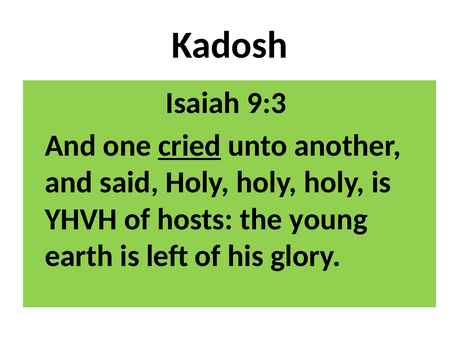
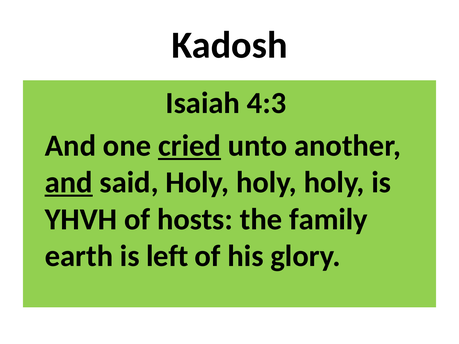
9:3: 9:3 -> 4:3
and at (69, 183) underline: none -> present
young: young -> family
